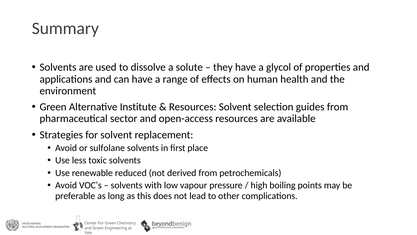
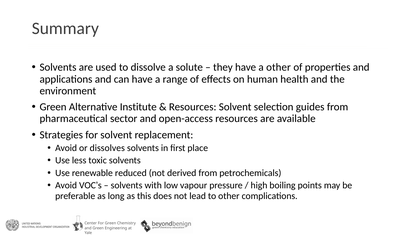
a glycol: glycol -> other
sulfolane: sulfolane -> dissolves
